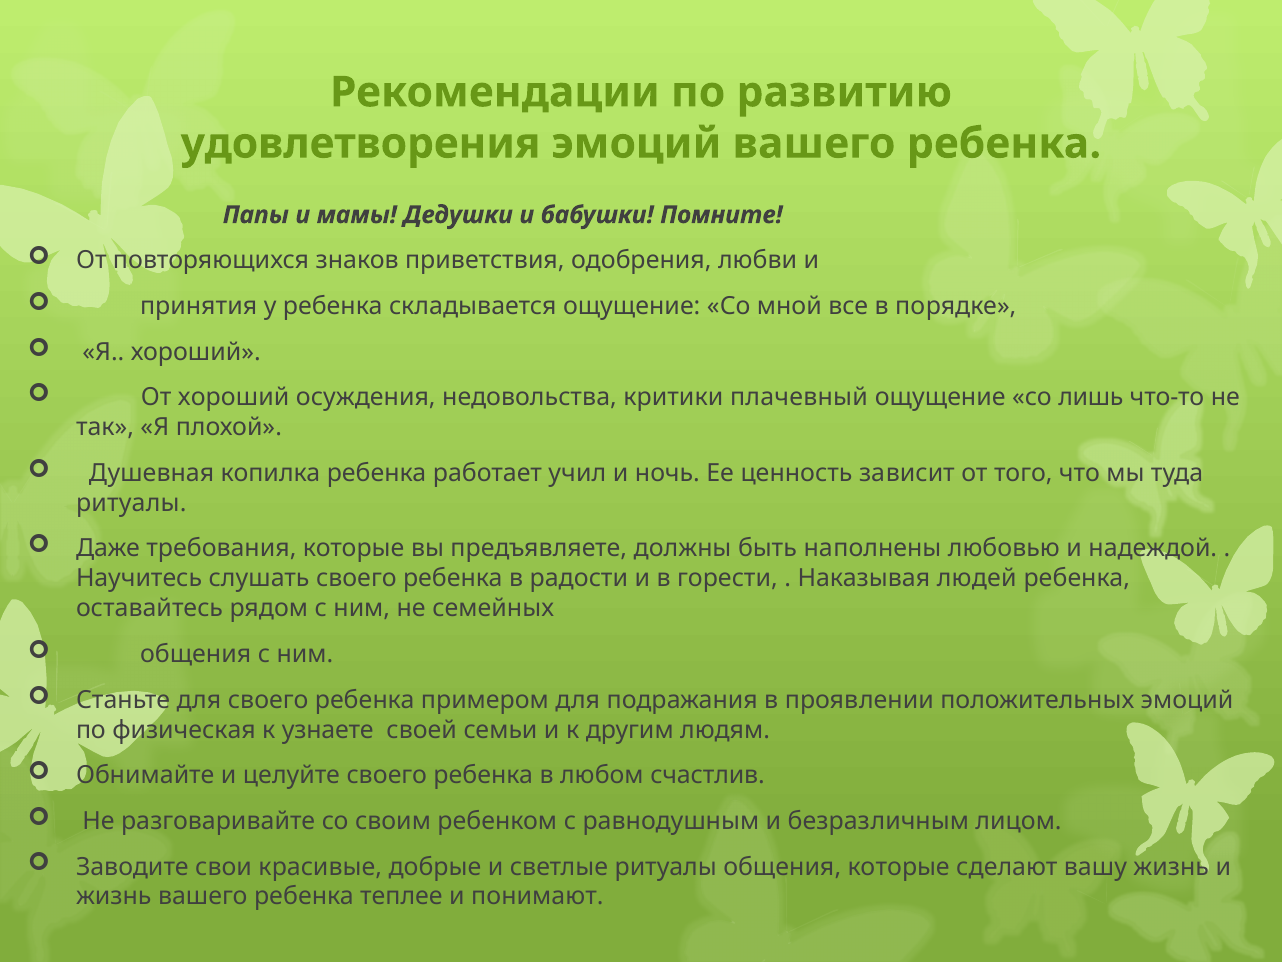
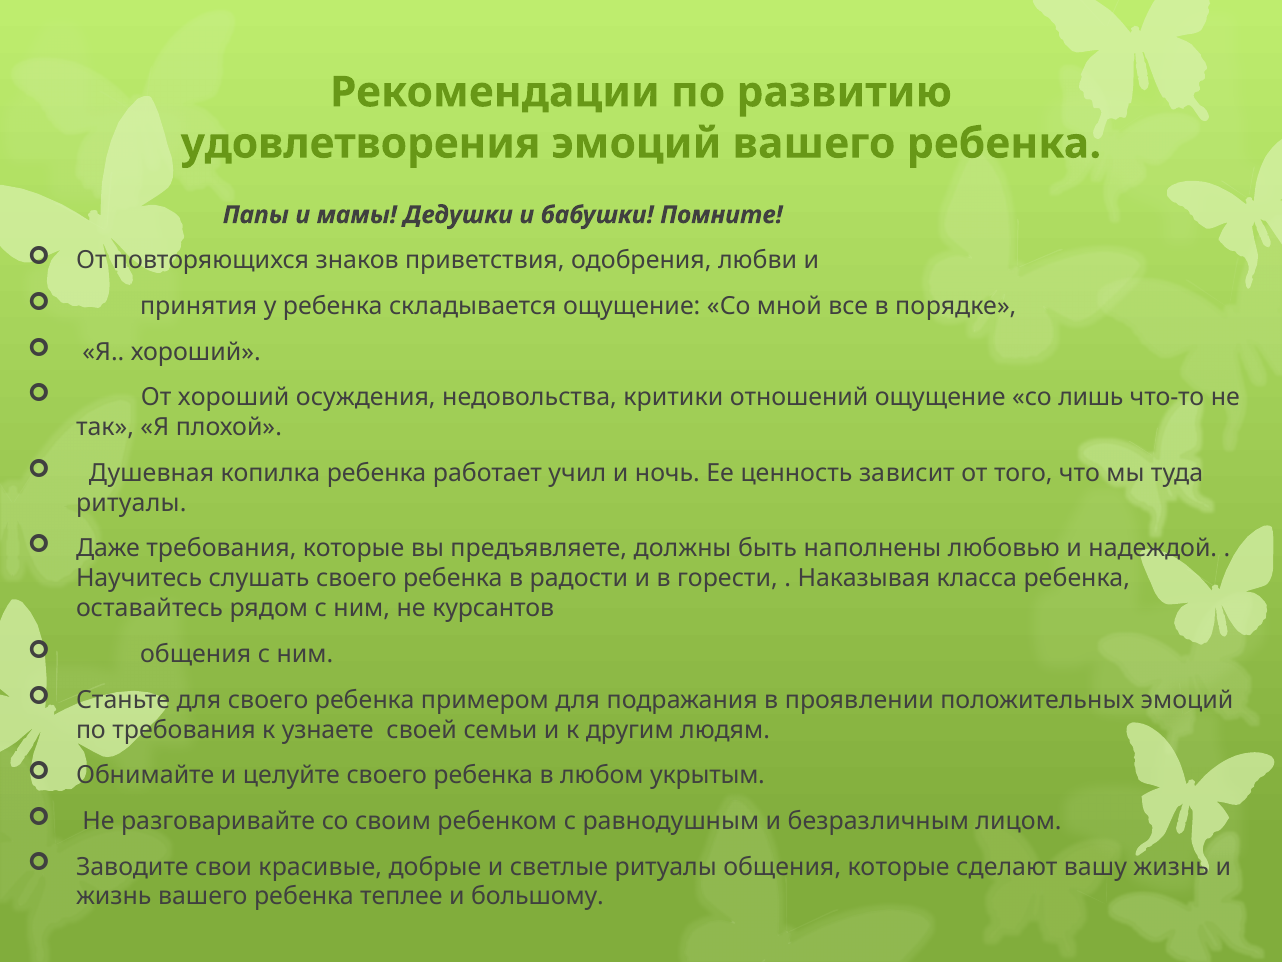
плачевный: плачевный -> отношений
людей: людей -> класса
семейных: семейных -> курсантов
по физическая: физическая -> требования
счастлив: счастлив -> укрытым
понимают: понимают -> большому
